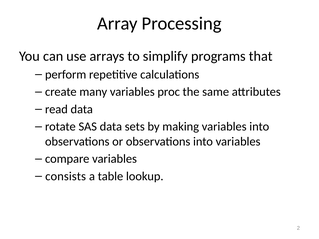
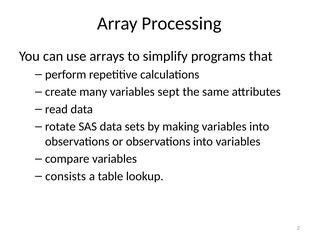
proc: proc -> sept
